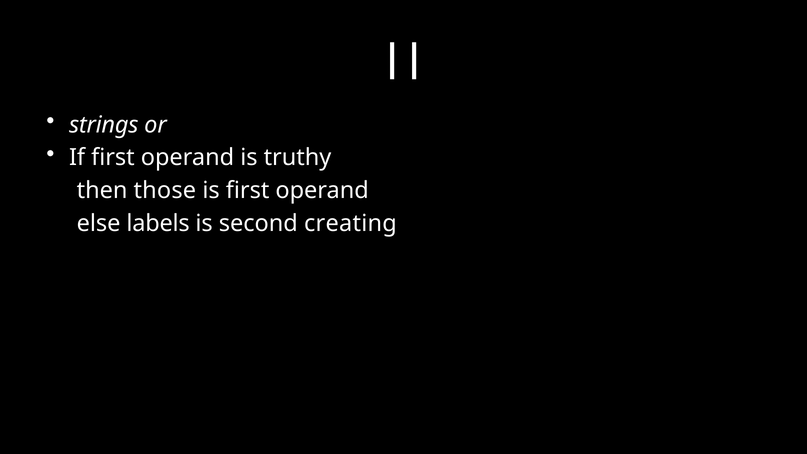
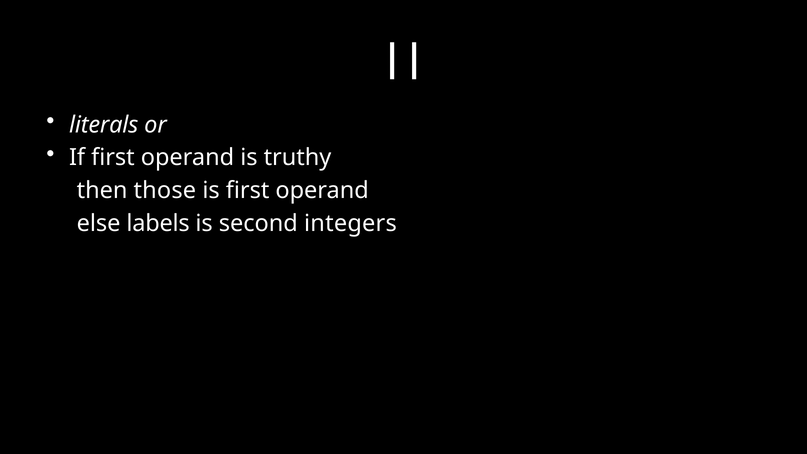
strings: strings -> literals
creating: creating -> integers
